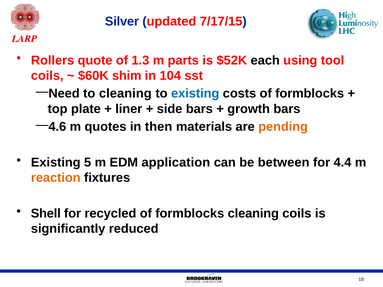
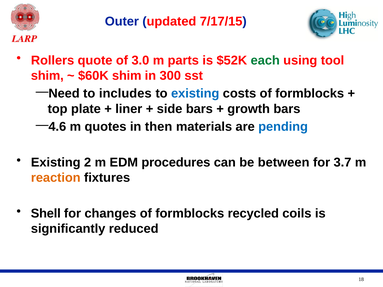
Silver: Silver -> Outer
1.3: 1.3 -> 3.0
each colour: black -> green
coils at (47, 76): coils -> shim
104: 104 -> 300
to cleaning: cleaning -> includes
pending colour: orange -> blue
5: 5 -> 2
application: application -> procedures
4.4: 4.4 -> 3.7
recycled: recycled -> changes
formblocks cleaning: cleaning -> recycled
